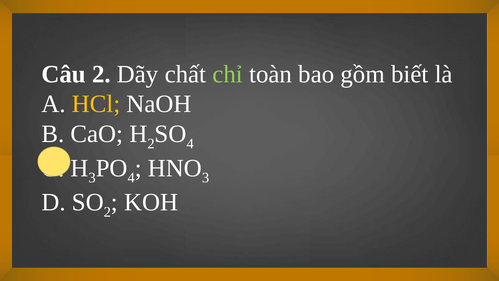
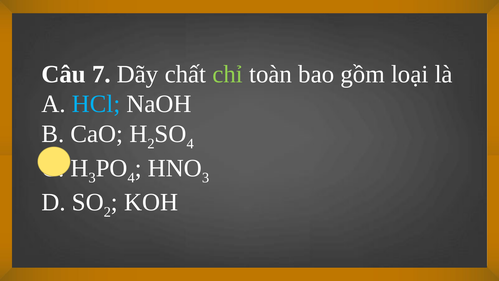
Câu 2: 2 -> 7
biết: biết -> loại
HCl colour: yellow -> light blue
